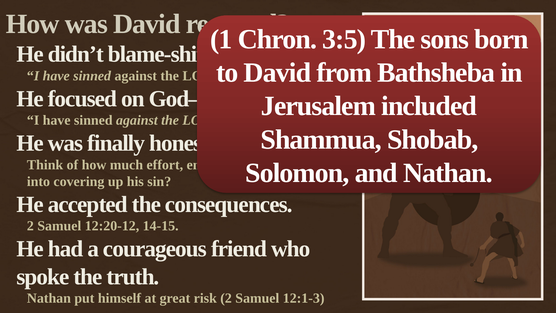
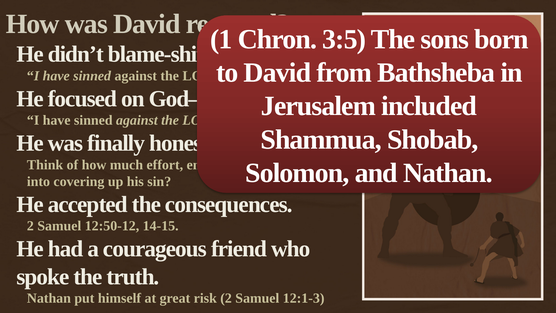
12:20-12: 12:20-12 -> 12:50-12
